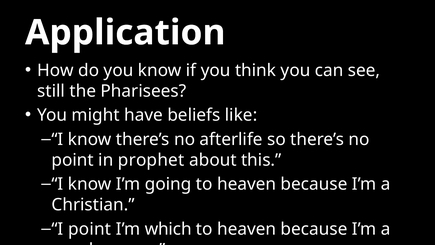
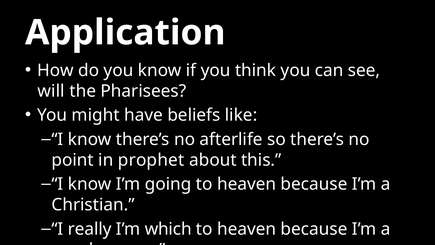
still: still -> will
I point: point -> really
